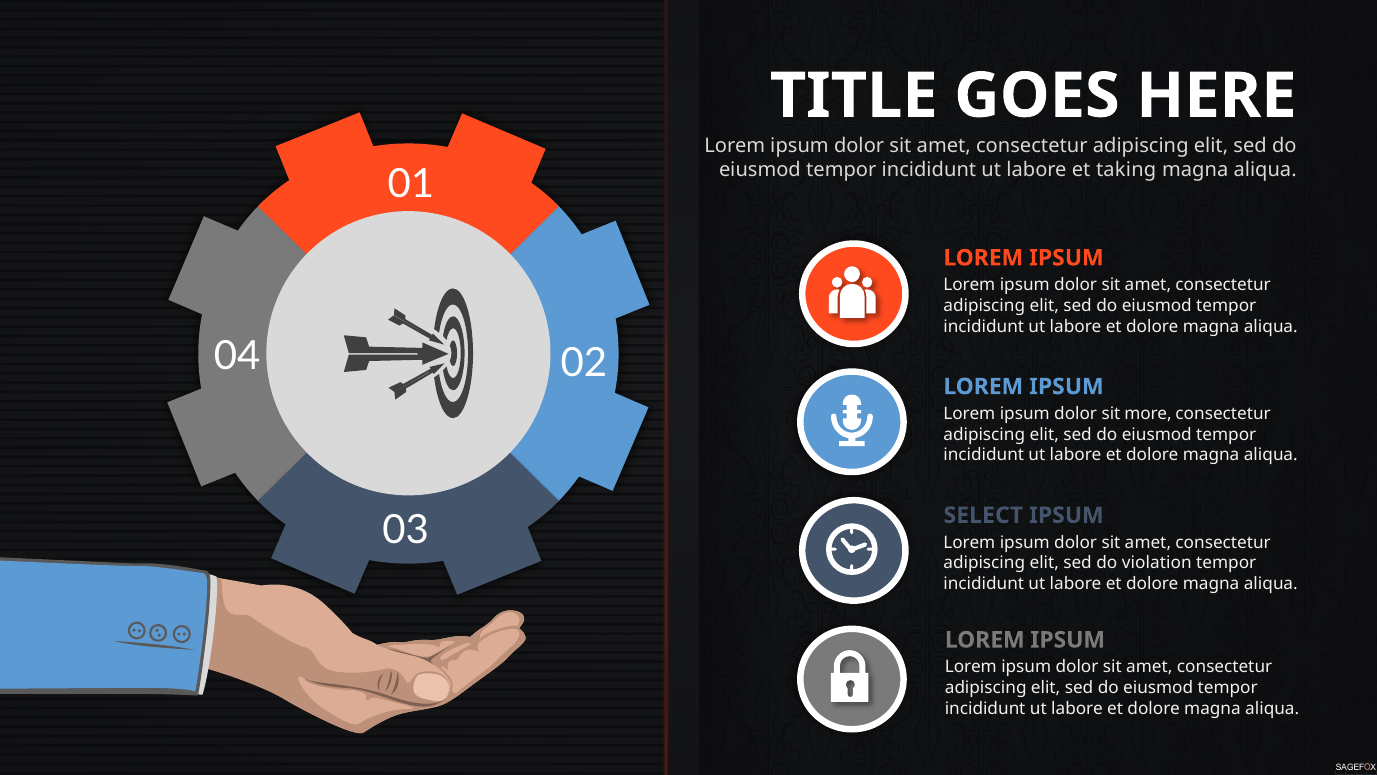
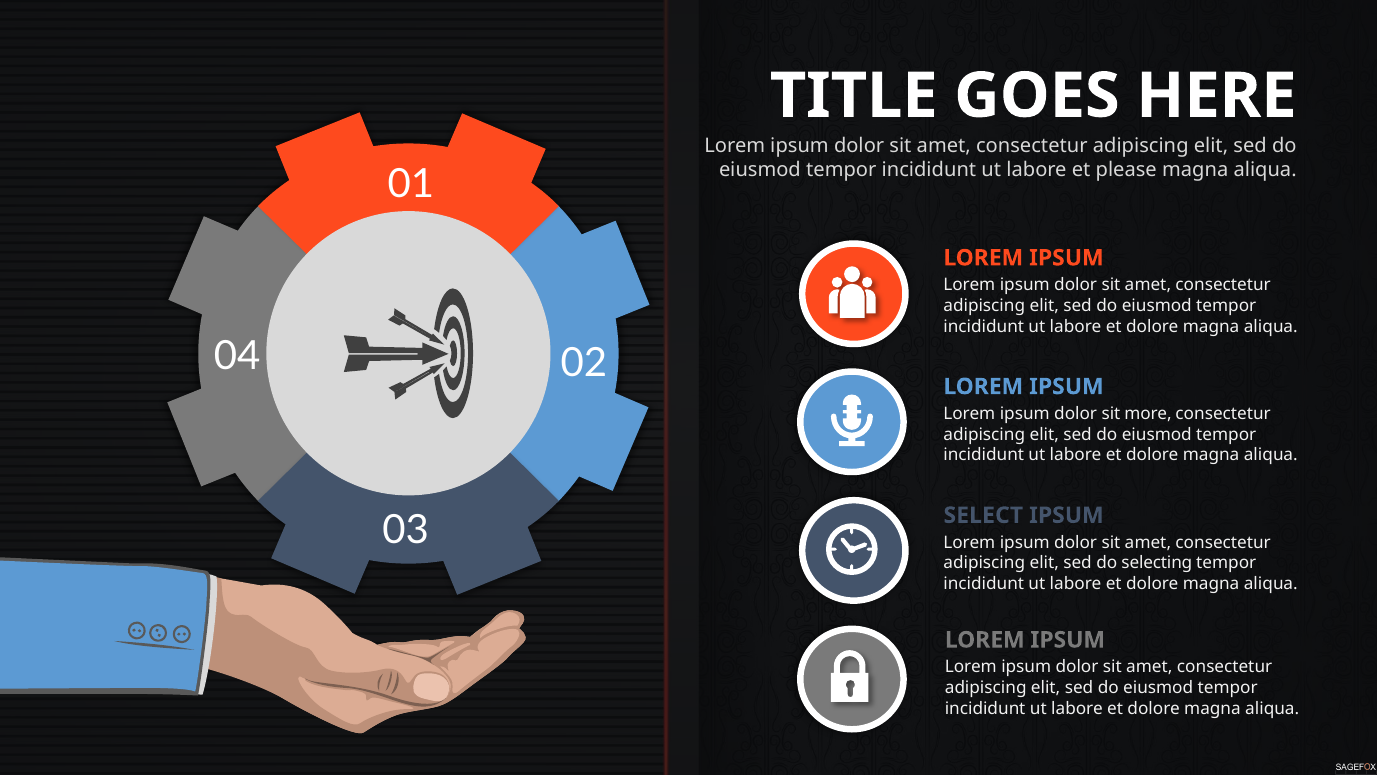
taking: taking -> please
violation: violation -> selecting
